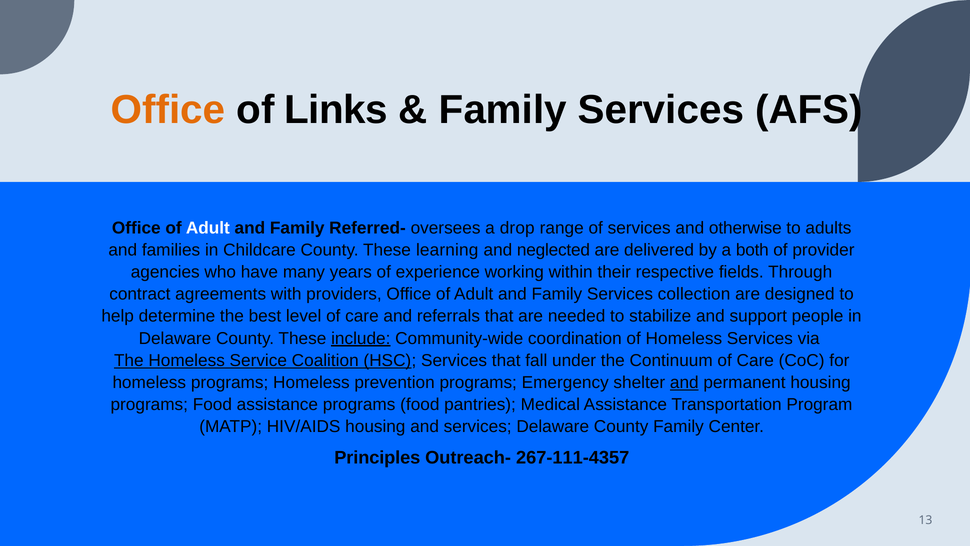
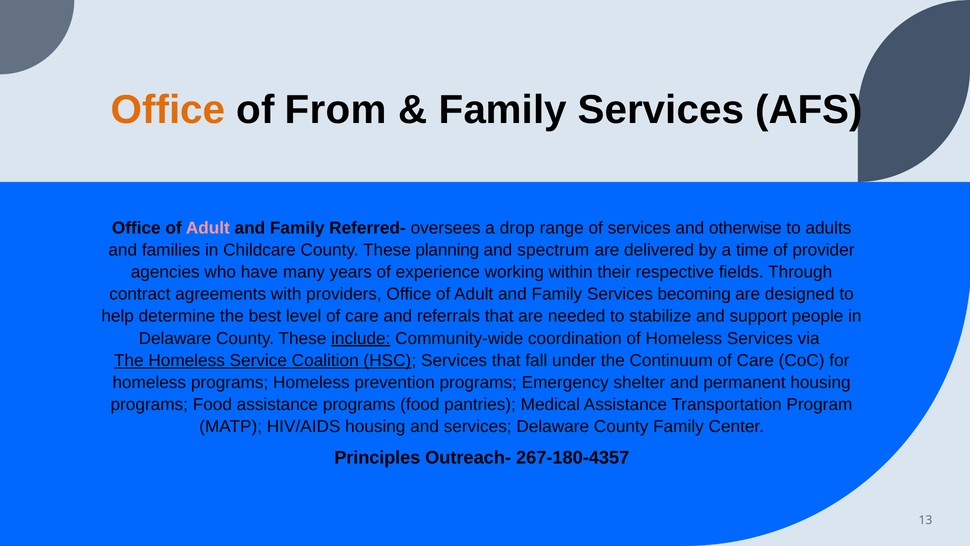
Links: Links -> From
Adult at (208, 228) colour: white -> pink
learning: learning -> planning
neglected: neglected -> spectrum
both: both -> time
collection: collection -> becoming
and at (684, 382) underline: present -> none
267-111-4357: 267-111-4357 -> 267-180-4357
